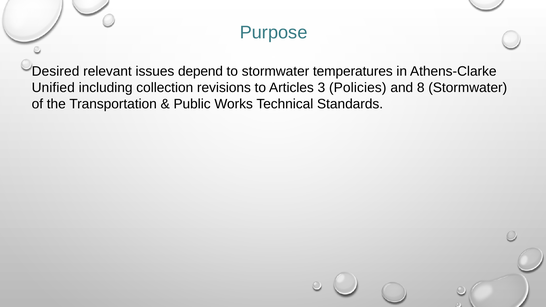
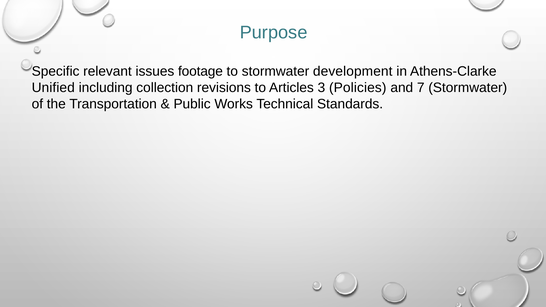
Desired: Desired -> Specific
depend: depend -> footage
temperatures: temperatures -> development
8: 8 -> 7
